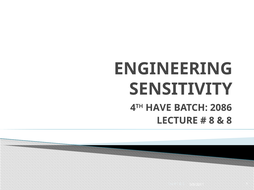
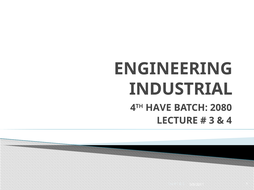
SENSITIVITY: SENSITIVITY -> INDUSTRIAL
2086: 2086 -> 2080
8 at (212, 121): 8 -> 3
8 at (229, 121): 8 -> 4
